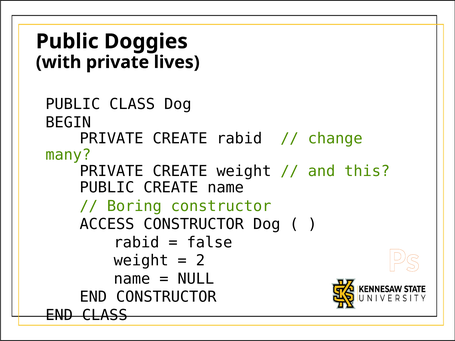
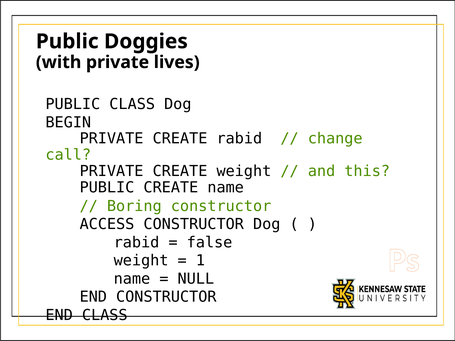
many: many -> call
2: 2 -> 1
